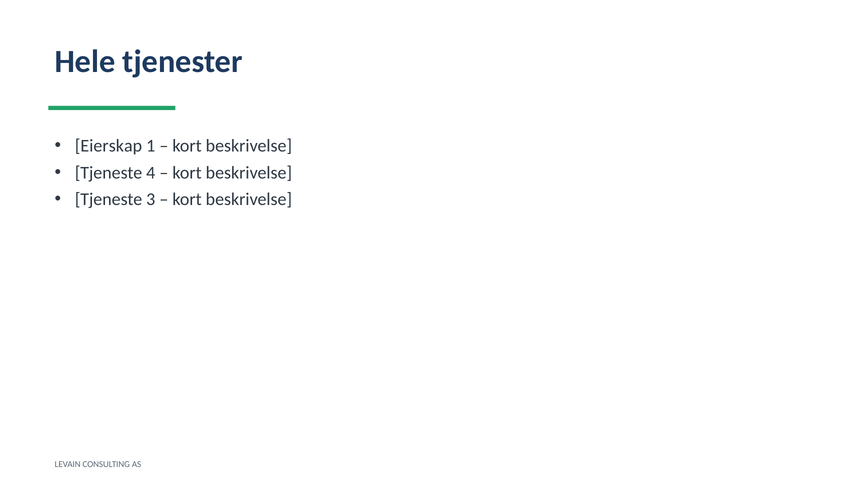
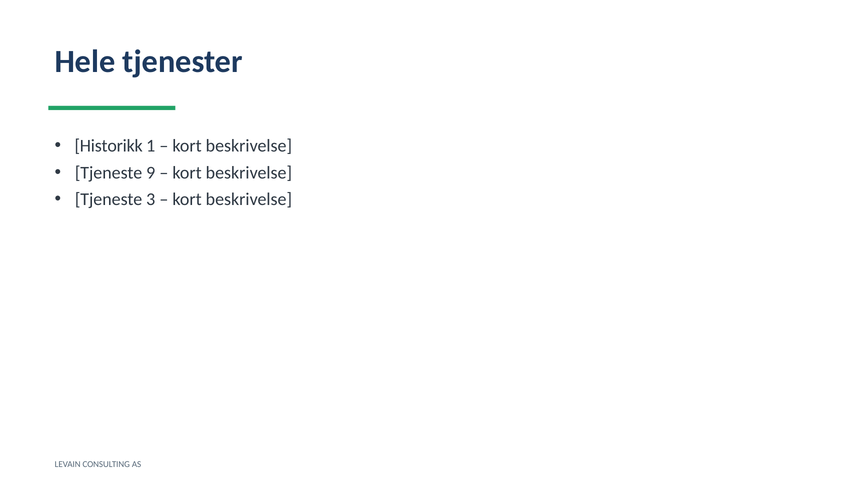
Eierskap: Eierskap -> Historikk
4: 4 -> 9
